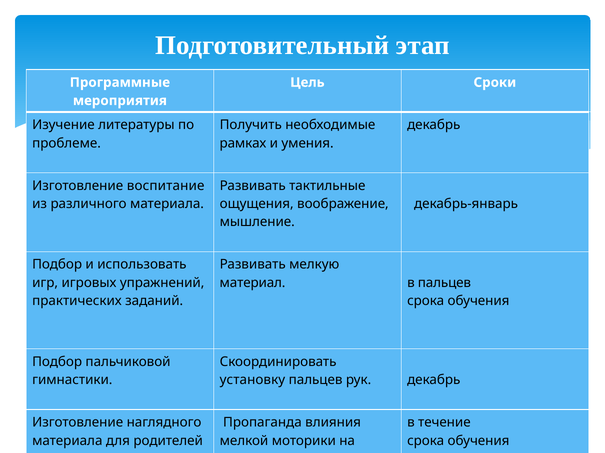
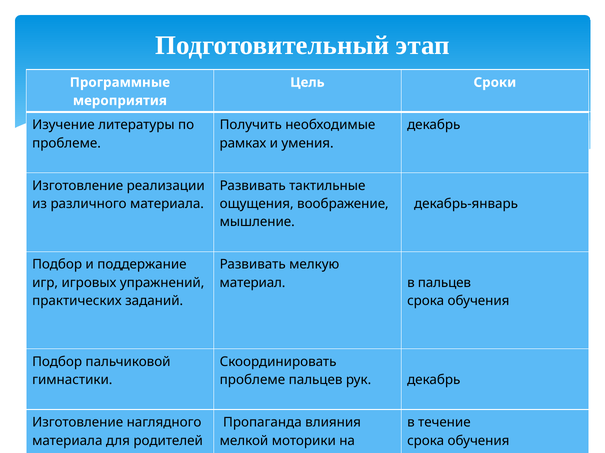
воспитание: воспитание -> реализации
использовать: использовать -> поддержание
установку at (252, 381): установку -> проблеме
